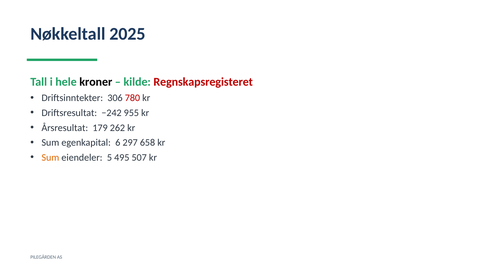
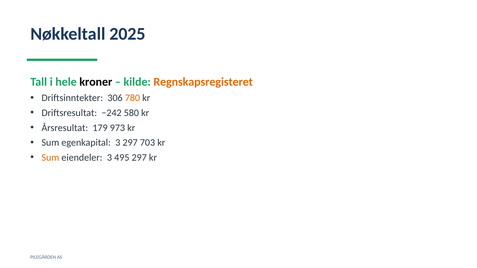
Regnskapsregisteret colour: red -> orange
780 colour: red -> orange
955: 955 -> 580
262: 262 -> 973
egenkapital 6: 6 -> 3
658: 658 -> 703
eiendeler 5: 5 -> 3
495 507: 507 -> 297
